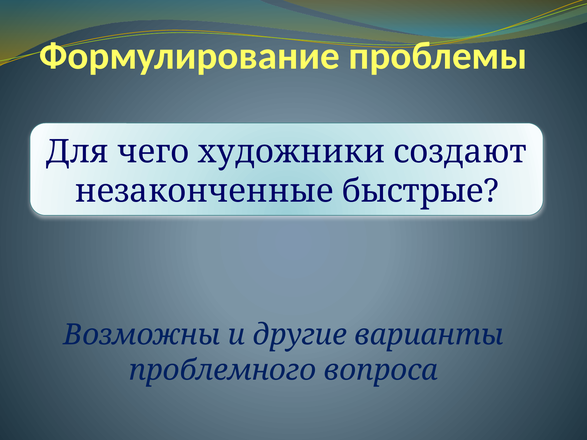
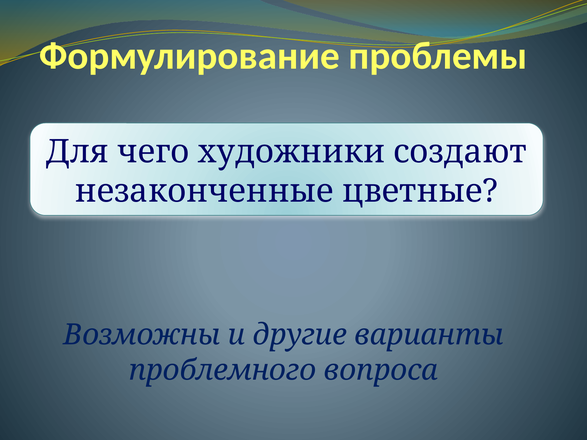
быстрые: быстрые -> цветные
